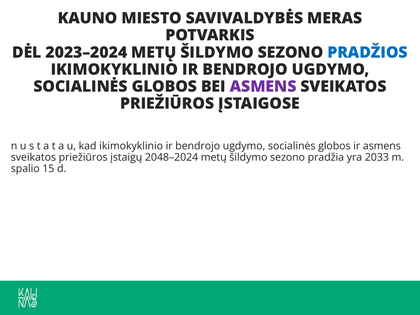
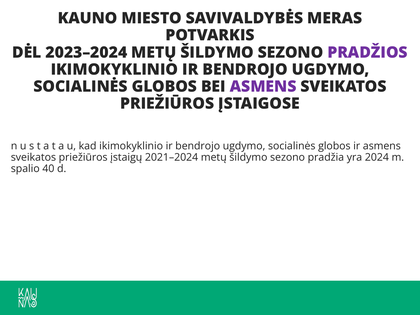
PRADŽIOS colour: blue -> purple
2048–2024: 2048–2024 -> 2021–2024
2033: 2033 -> 2024
15: 15 -> 40
